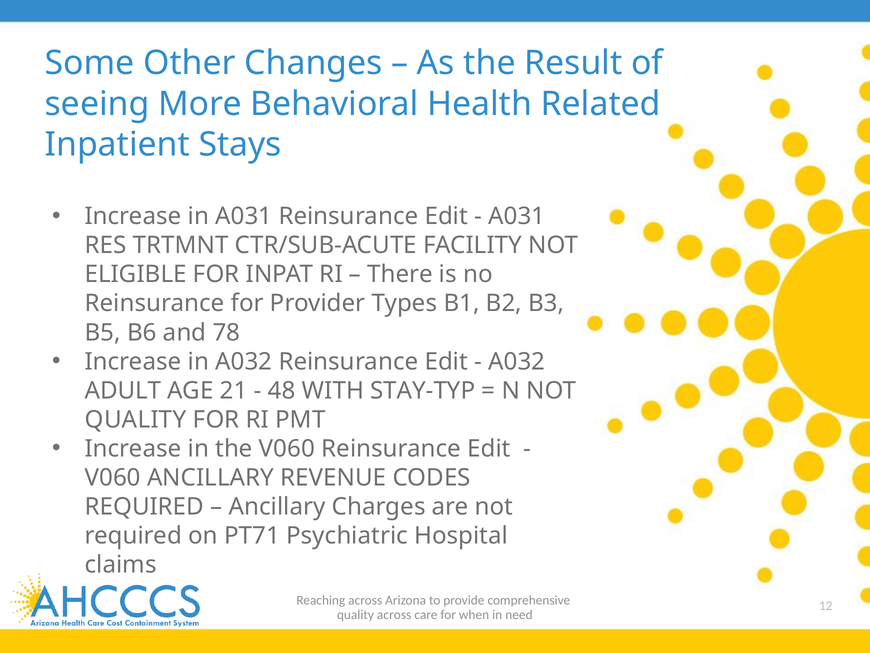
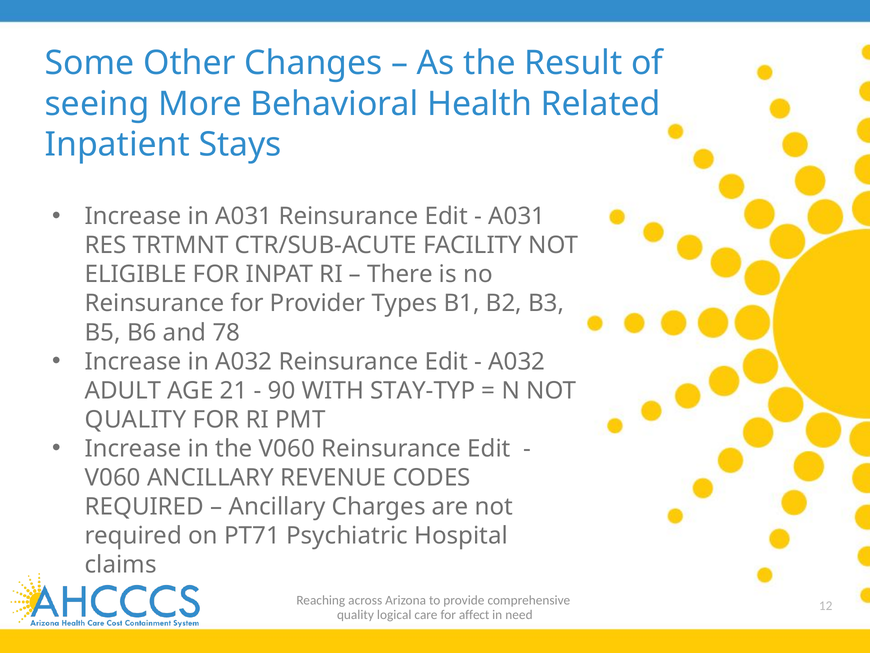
48: 48 -> 90
quality across: across -> logical
when: when -> affect
